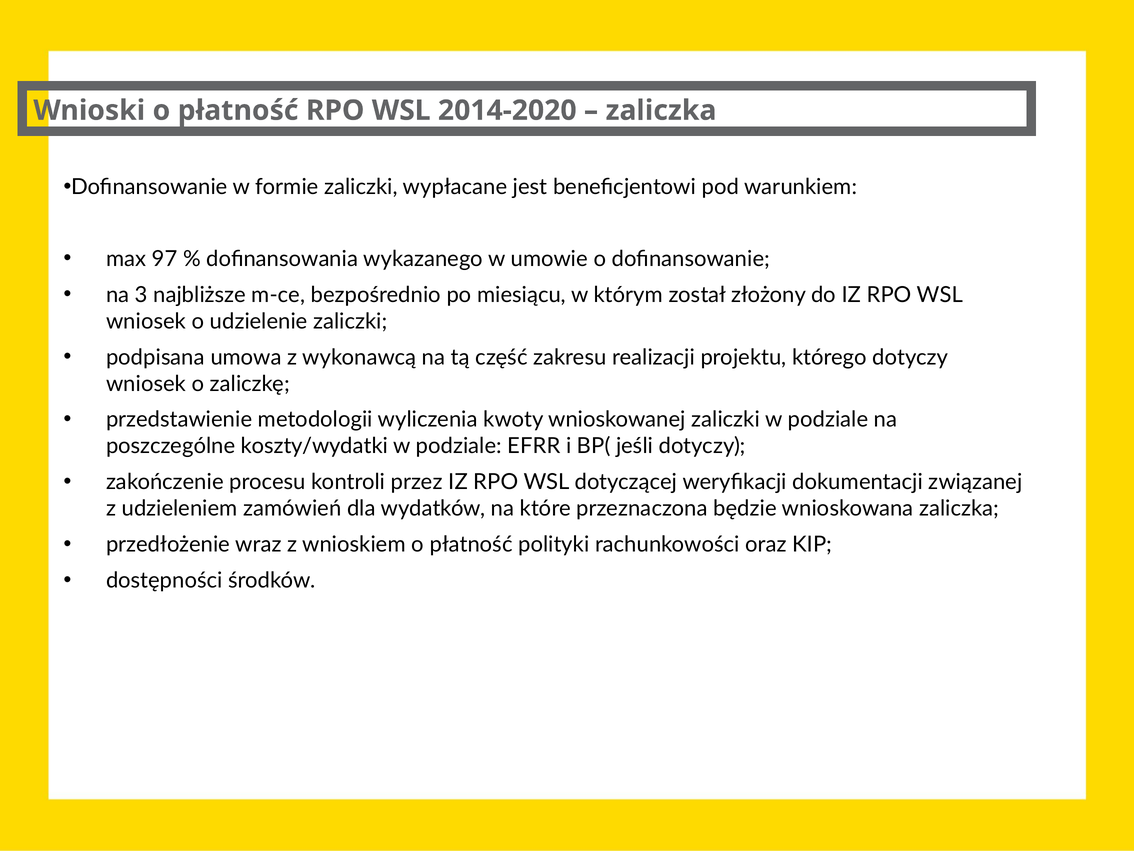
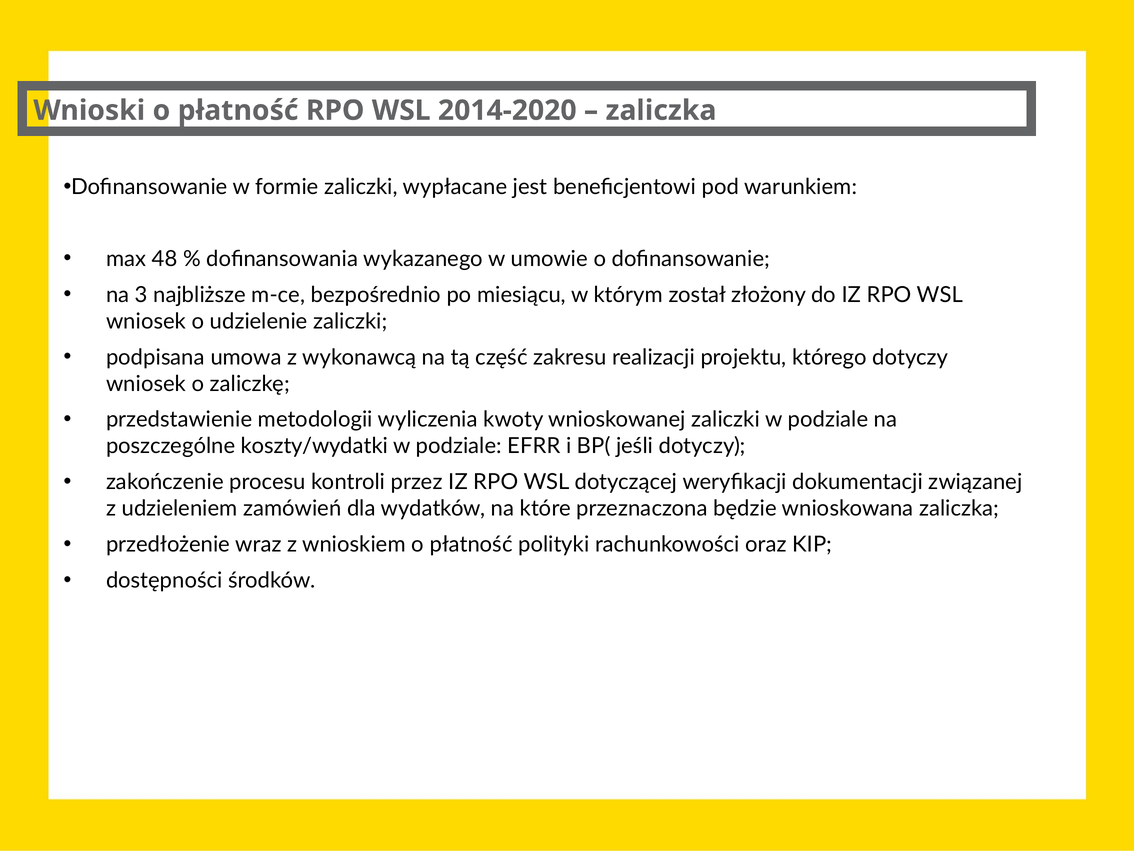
97: 97 -> 48
